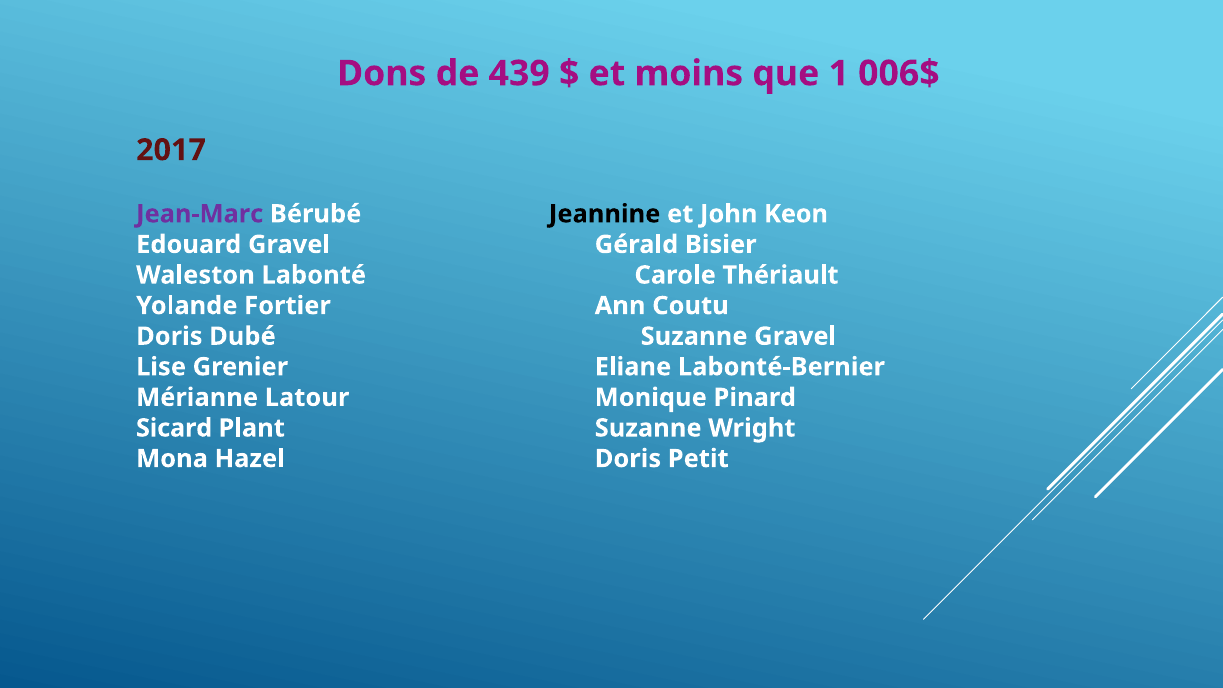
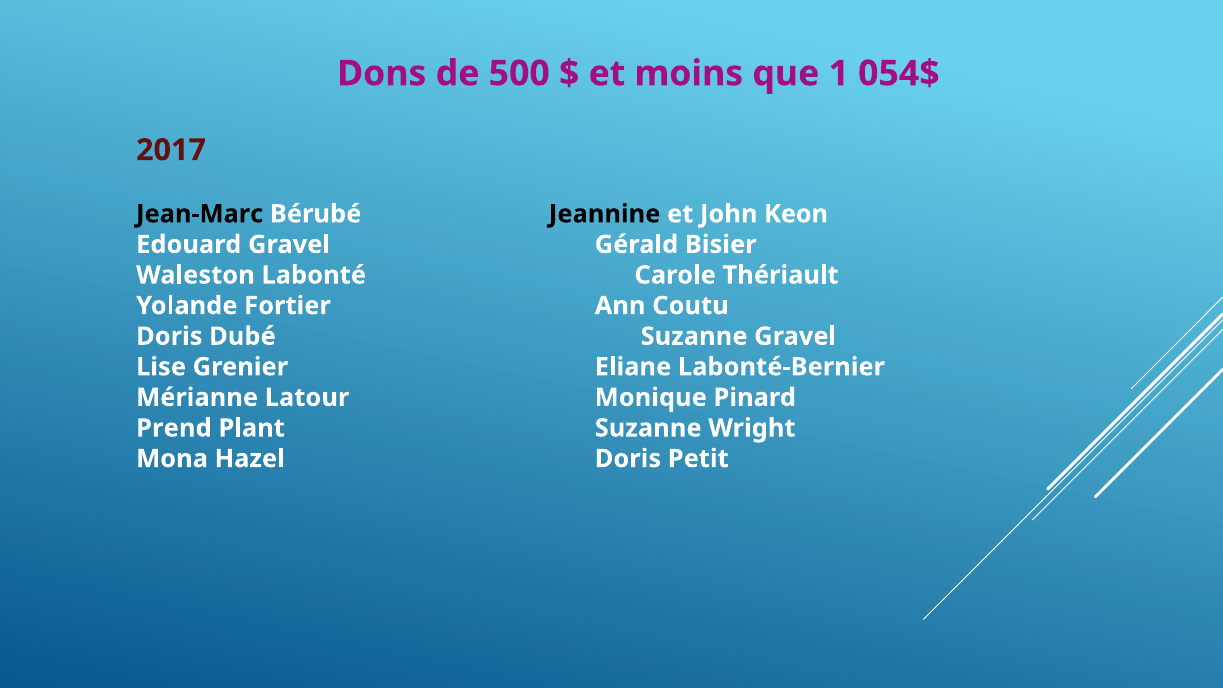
439: 439 -> 500
006$: 006$ -> 054$
Jean-Marc colour: purple -> black
Sicard: Sicard -> Prend
